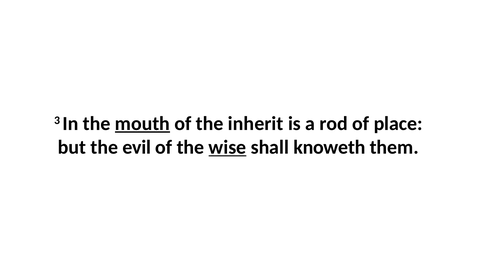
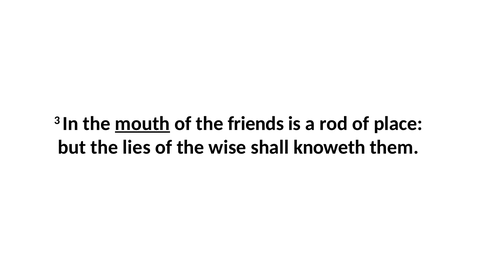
inherit: inherit -> friends
evil: evil -> lies
wise underline: present -> none
